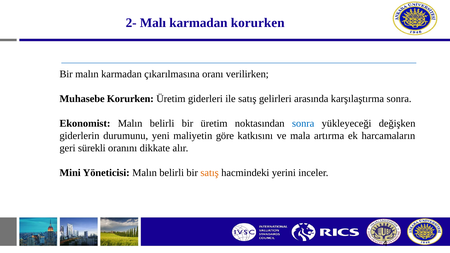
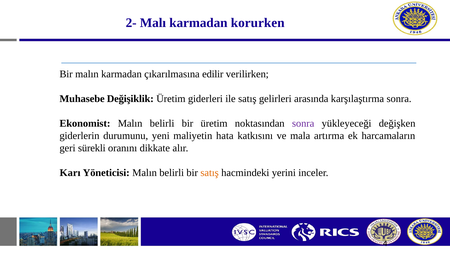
oranı: oranı -> edilir
Muhasebe Korurken: Korurken -> Değişiklik
sonra at (303, 124) colour: blue -> purple
göre: göre -> hata
Mini: Mini -> Karı
